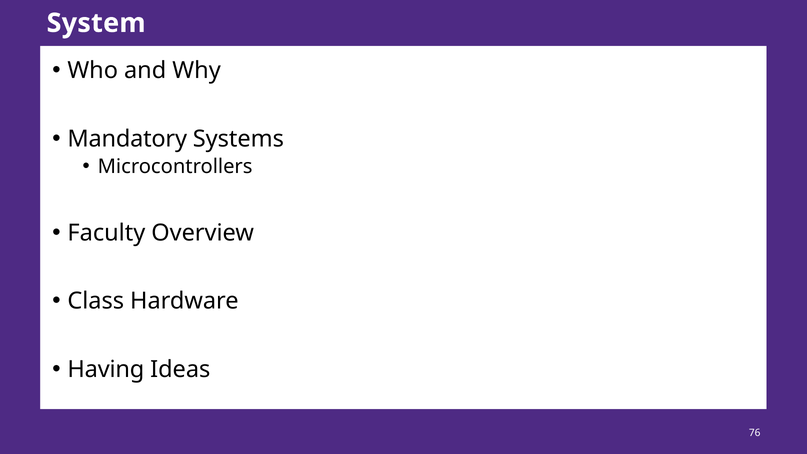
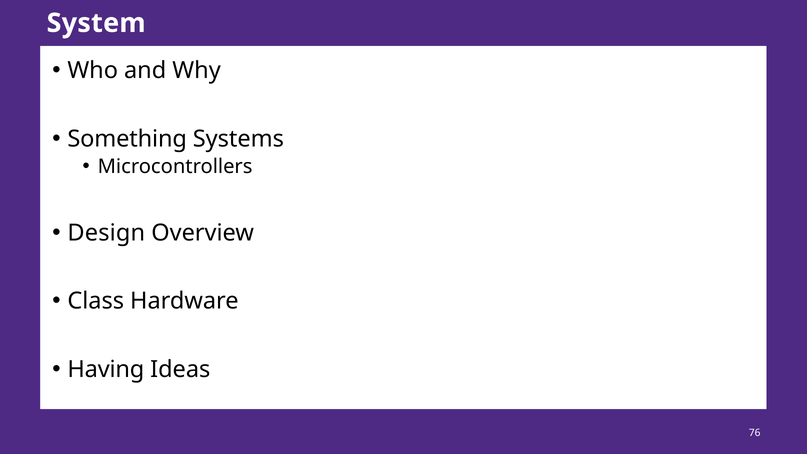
Mandatory: Mandatory -> Something
Faculty: Faculty -> Design
